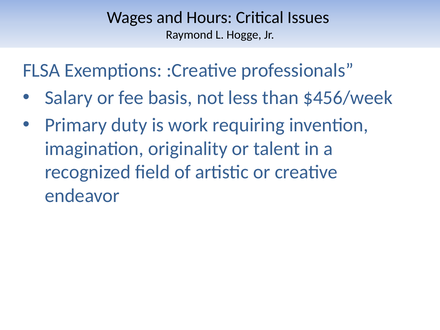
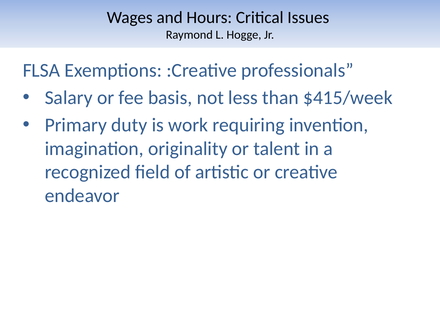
$456/week: $456/week -> $415/week
